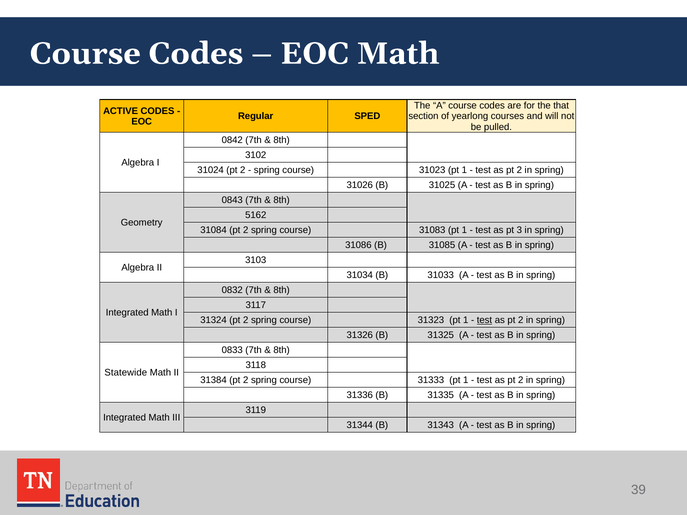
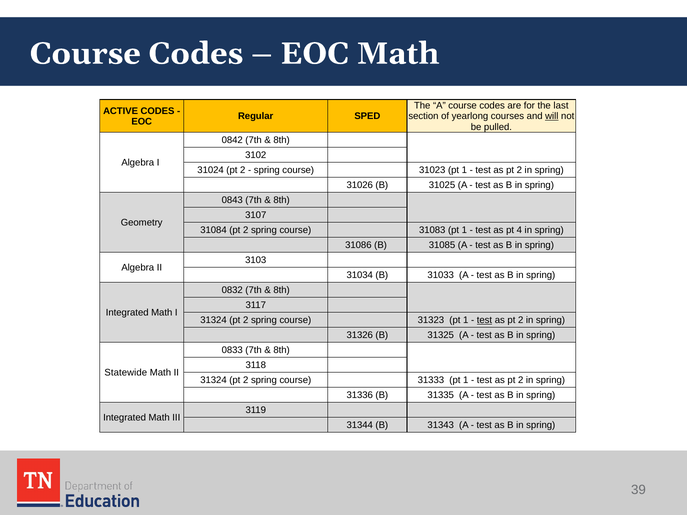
that: that -> last
will underline: none -> present
5162: 5162 -> 3107
3: 3 -> 4
31384 at (213, 380): 31384 -> 31324
